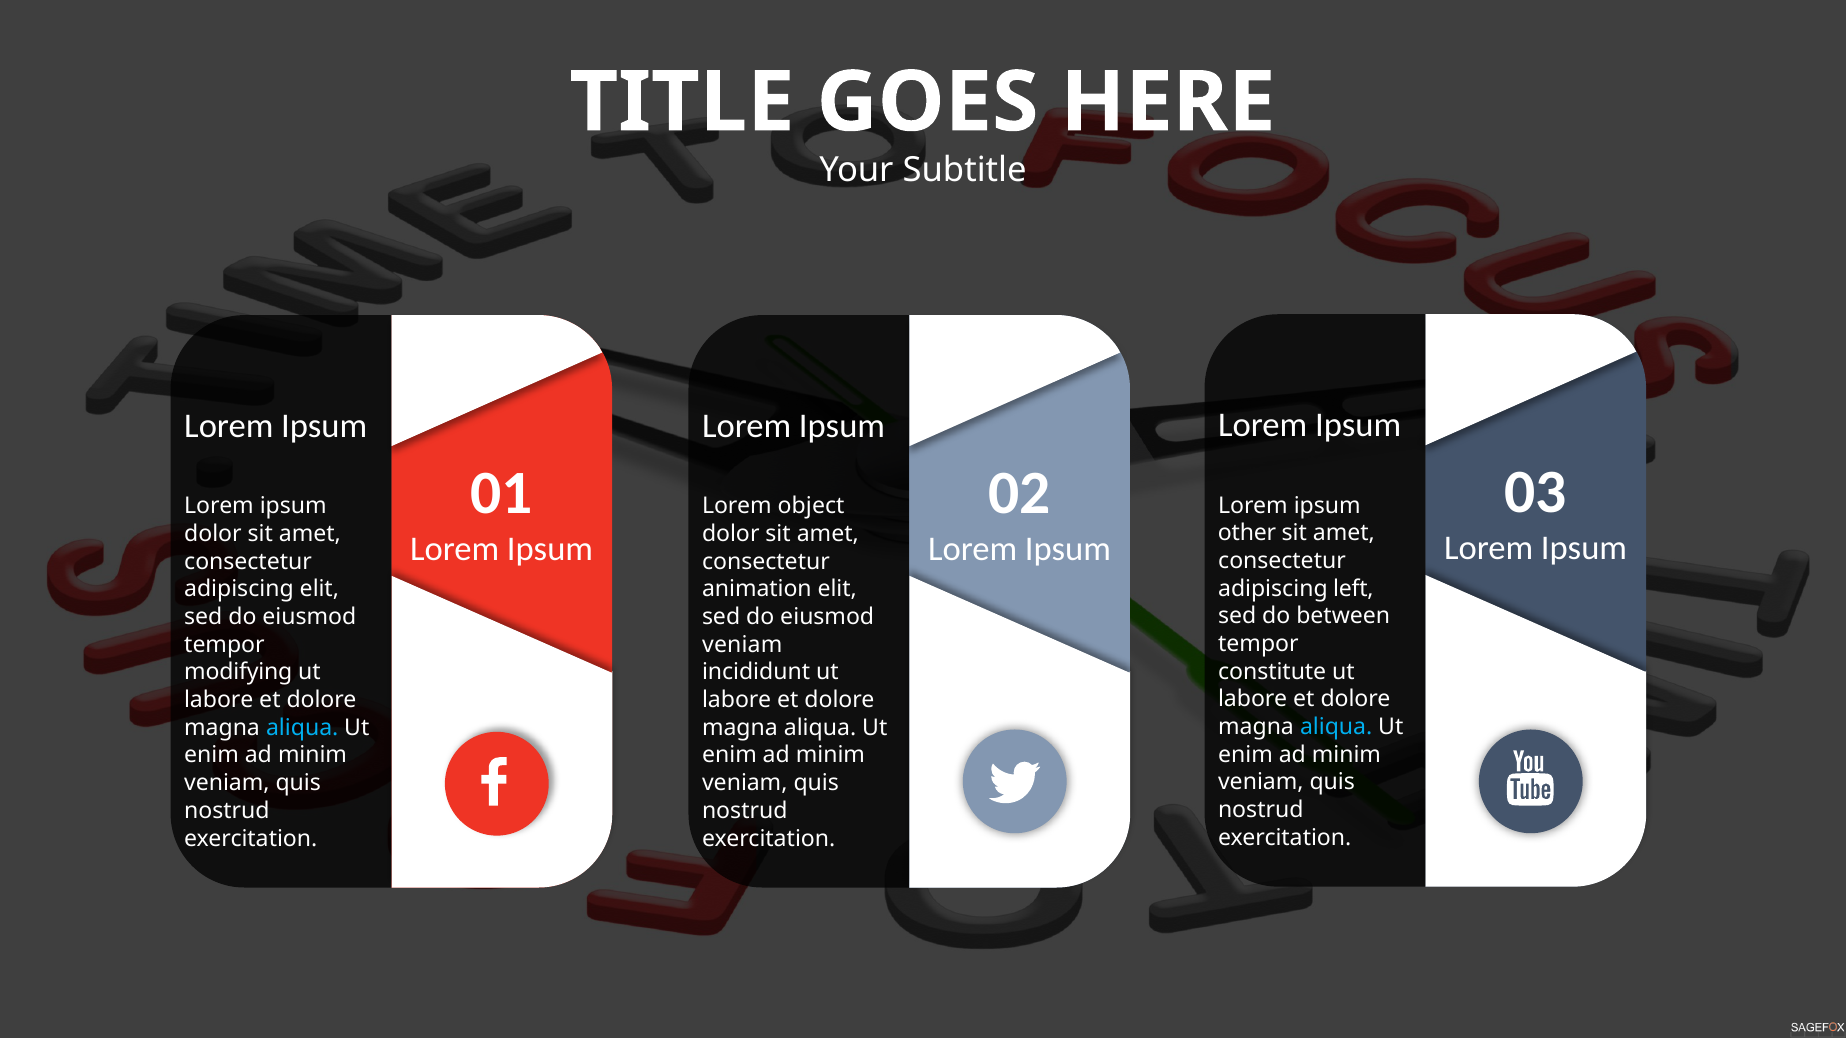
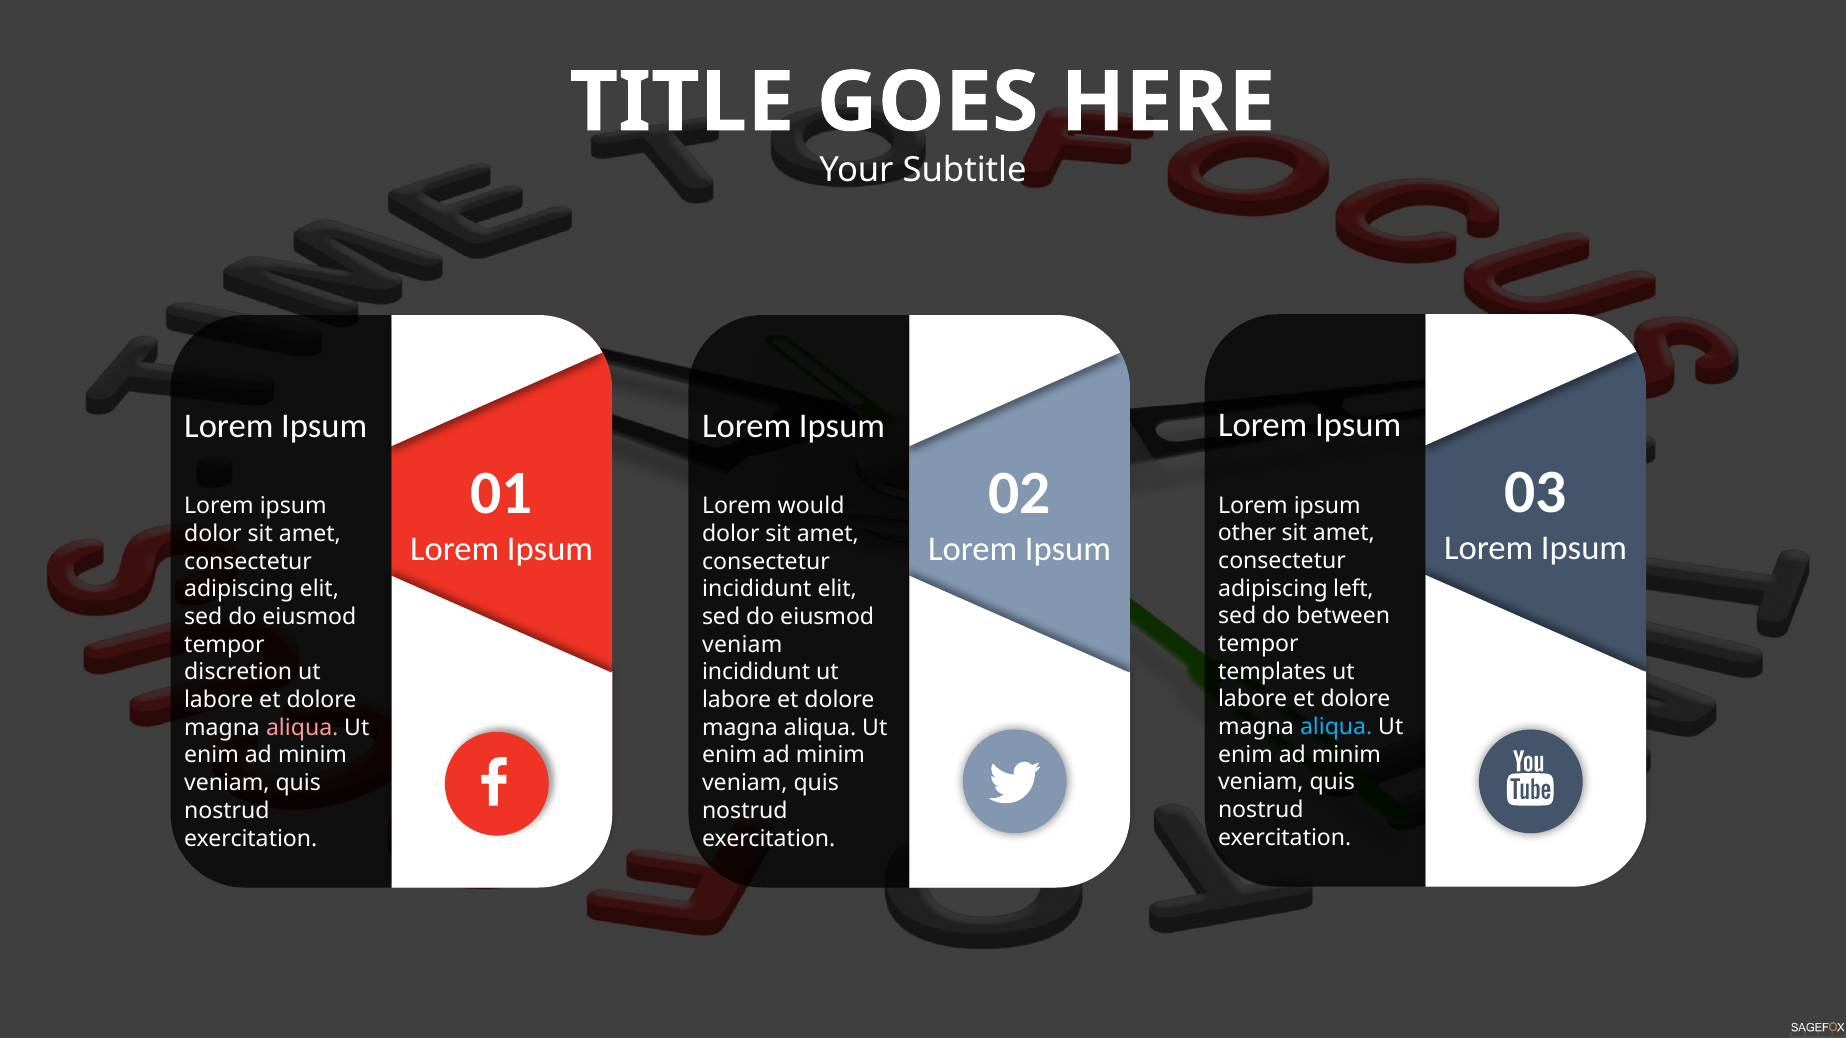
object: object -> would
animation at (757, 590): animation -> incididunt
constitute: constitute -> templates
modifying: modifying -> discretion
aliqua at (302, 728) colour: light blue -> pink
